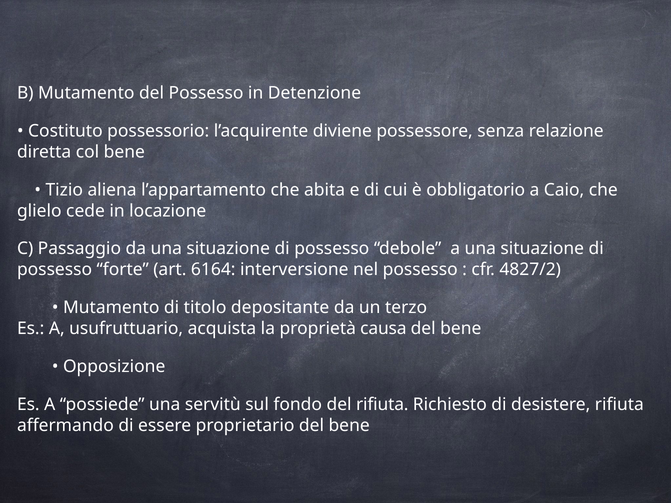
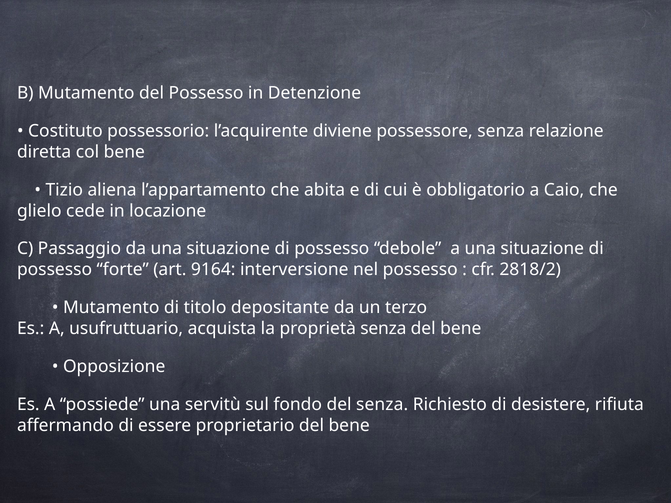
6164: 6164 -> 9164
4827/2: 4827/2 -> 2818/2
proprietà causa: causa -> senza
del rifiuta: rifiuta -> senza
